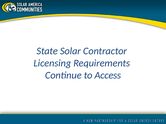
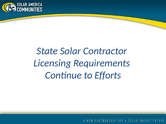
Access: Access -> Efforts
